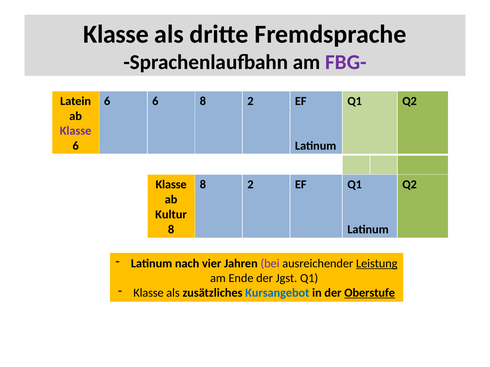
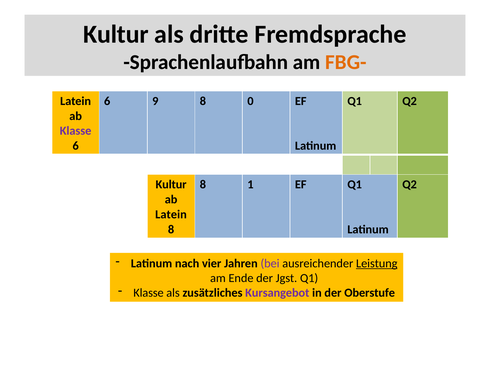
Klasse at (116, 34): Klasse -> Kultur
FBG- colour: purple -> orange
6 at (155, 101): 6 -> 9
2 at (250, 101): 2 -> 0
Klasse at (171, 185): Klasse -> Kultur
2 at (250, 185): 2 -> 1
Kultur at (171, 215): Kultur -> Latein
Kursangebot colour: blue -> purple
Oberstufe underline: present -> none
